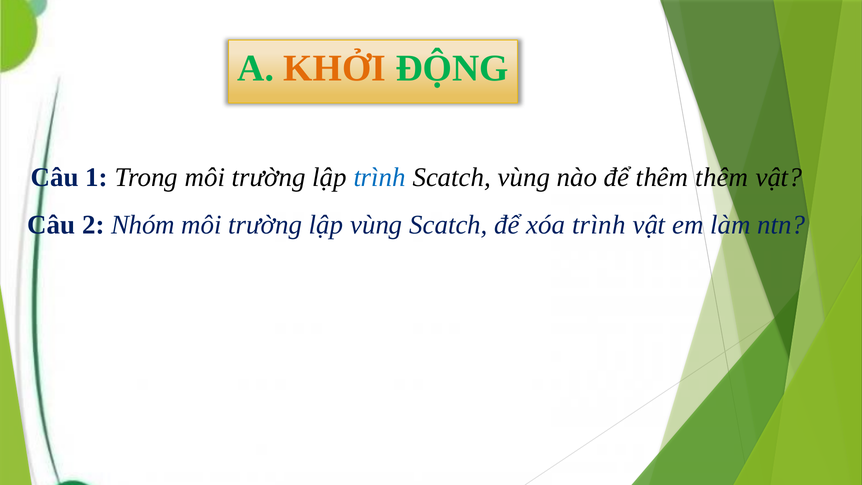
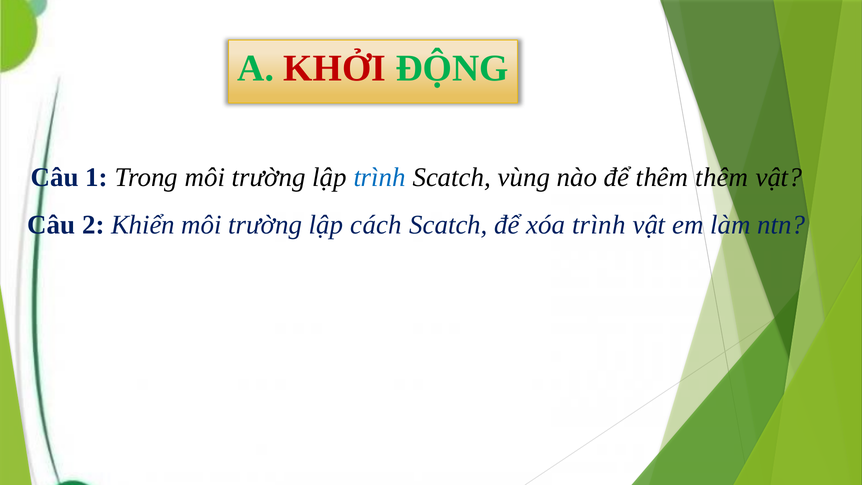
KHỞI colour: orange -> red
Nhóm: Nhóm -> Khiển
lập vùng: vùng -> cách
